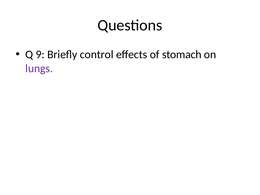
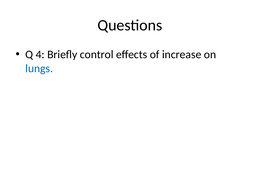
9: 9 -> 4
stomach: stomach -> increase
lungs colour: purple -> blue
